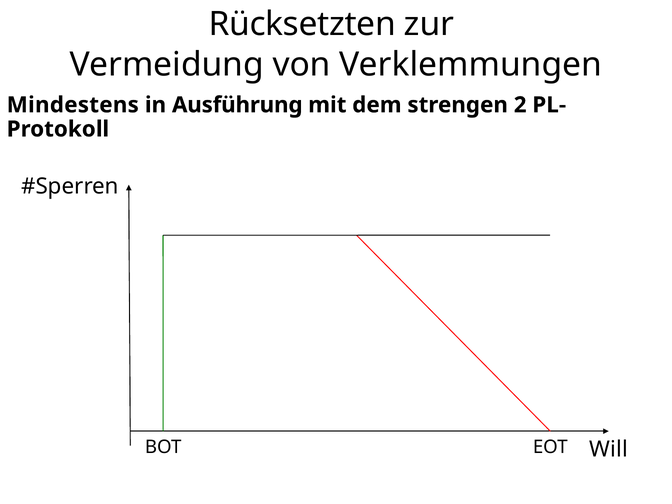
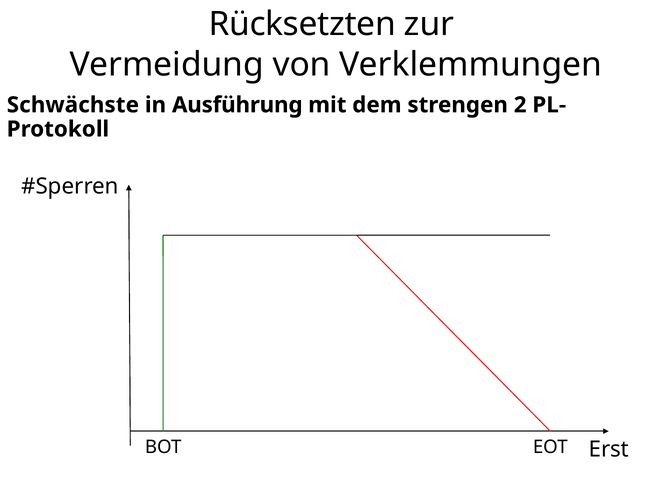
Mindestens: Mindestens -> Schwächste
Will: Will -> Erst
